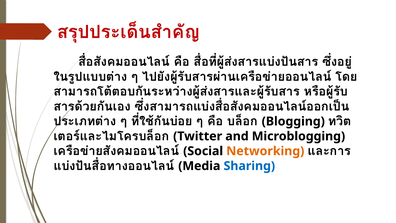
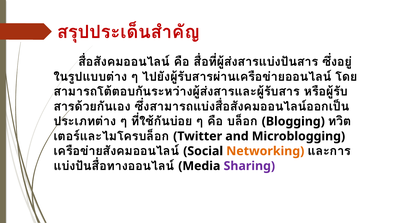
Sharing colour: blue -> purple
